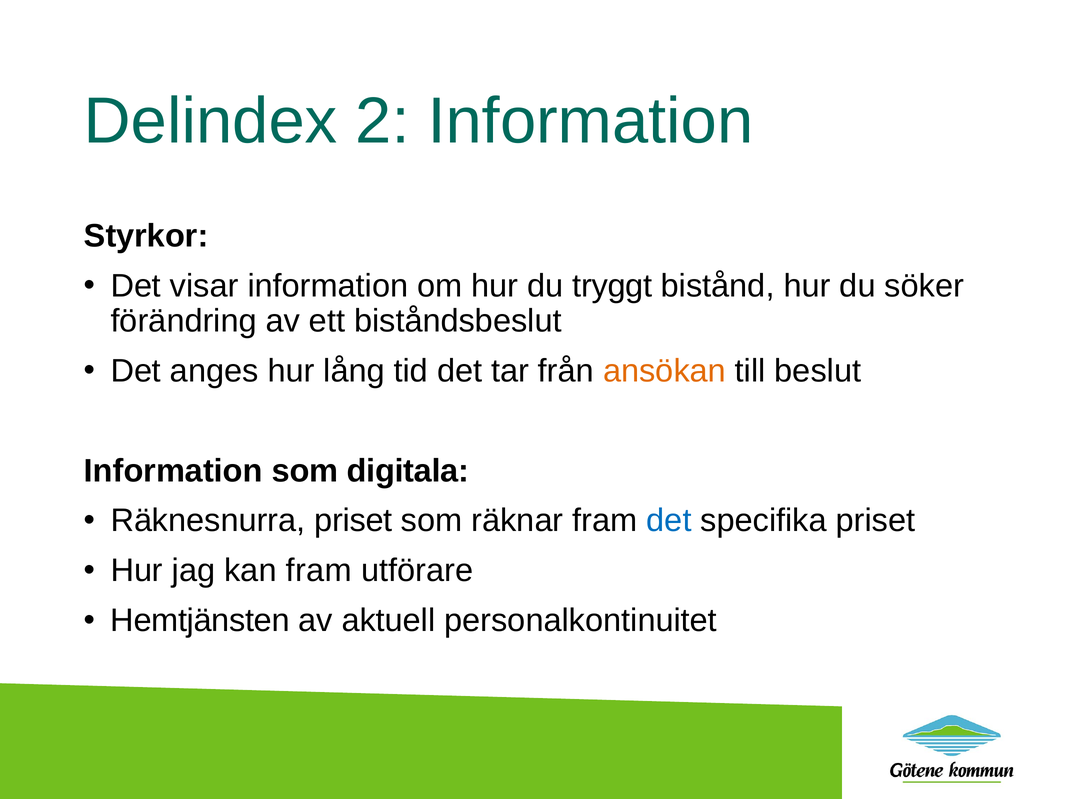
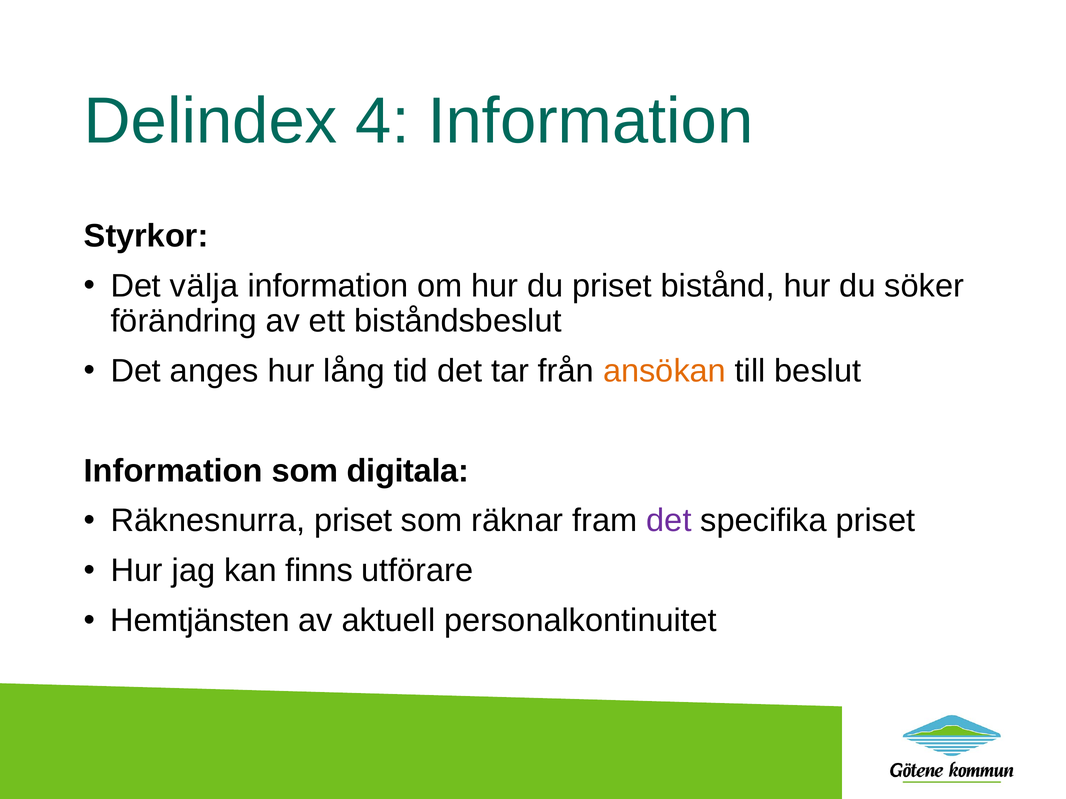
2: 2 -> 4
visar: visar -> välja
du tryggt: tryggt -> priset
det at (669, 521) colour: blue -> purple
kan fram: fram -> finns
